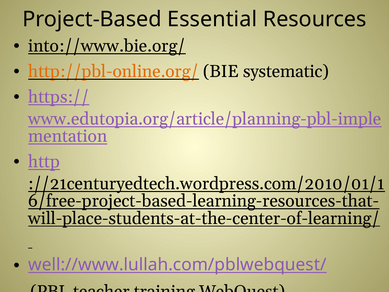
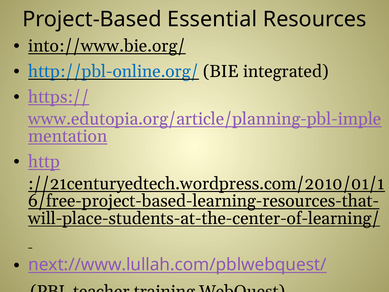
http://pbl-online.org/ colour: orange -> blue
systematic: systematic -> integrated
well://www.lullah.com/pblwebquest/: well://www.lullah.com/pblwebquest/ -> next://www.lullah.com/pblwebquest/
